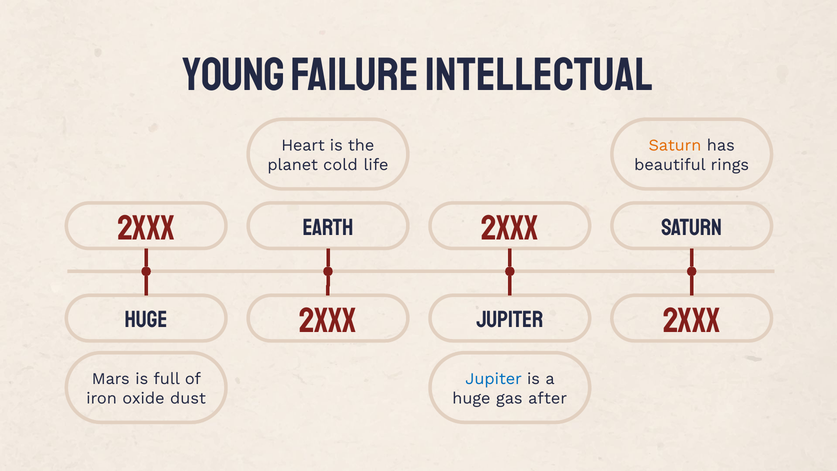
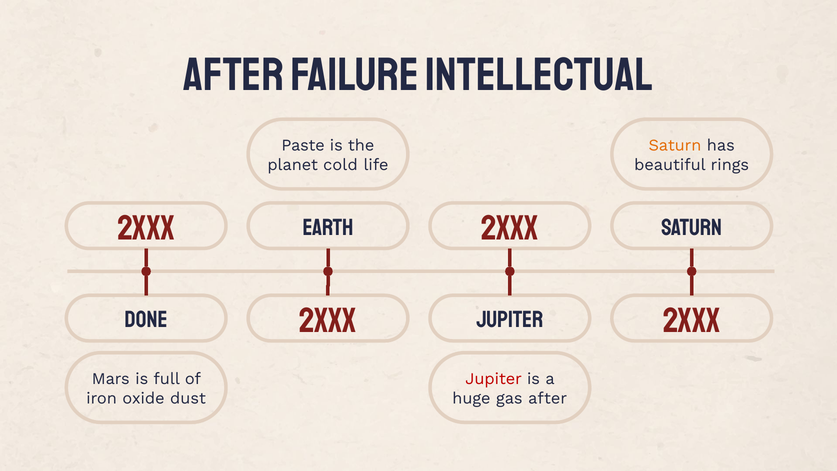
Young at (234, 75): Young -> After
Heart: Heart -> Paste
Huge at (146, 320): Huge -> Done
Jupiter at (494, 379) colour: blue -> red
